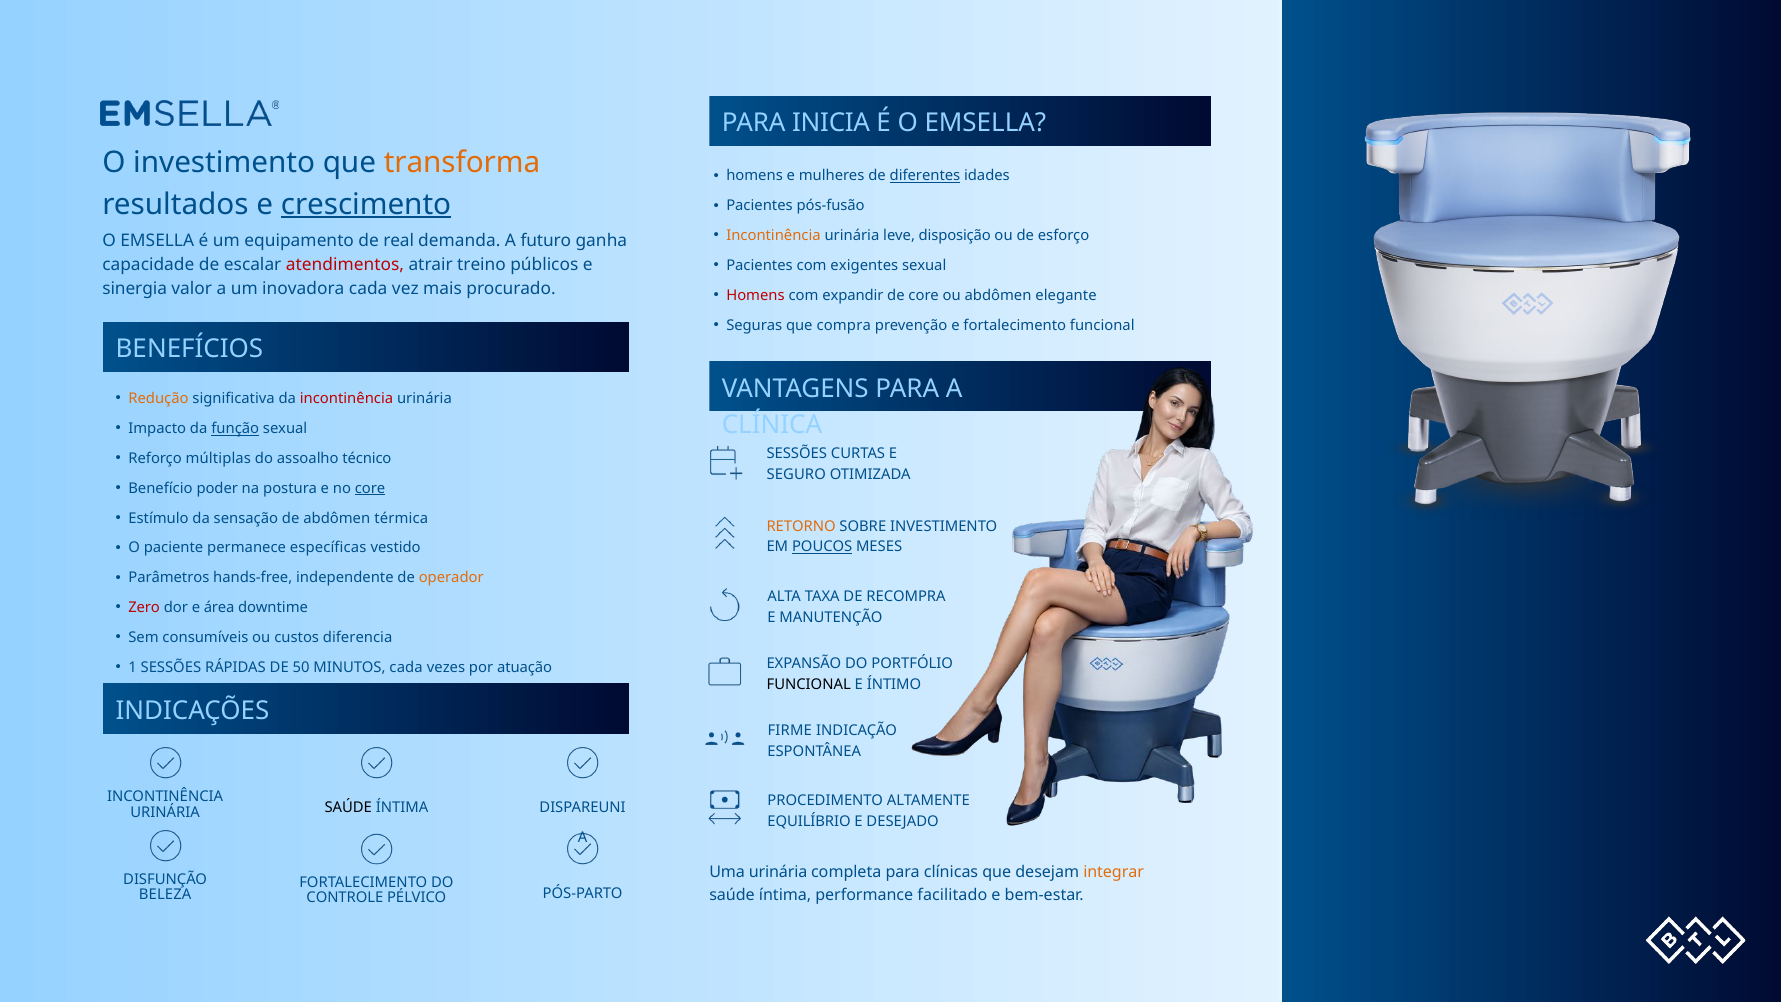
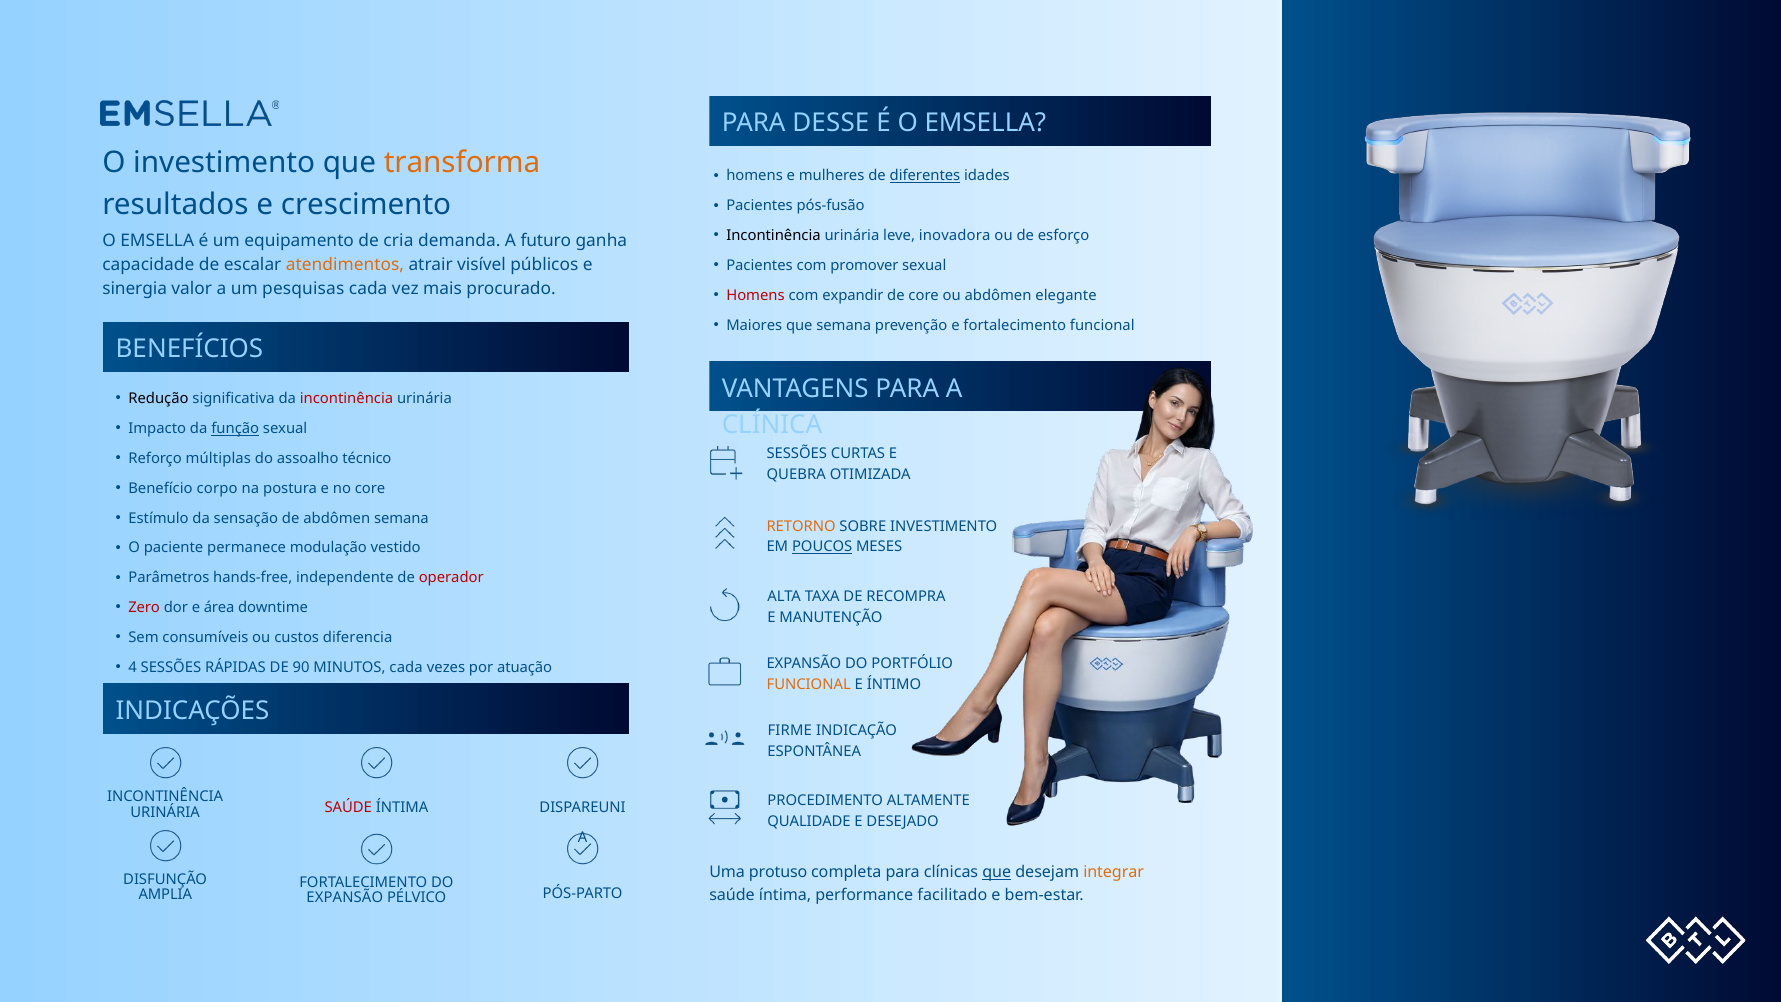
INICIA: INICIA -> DESSE
crescimento underline: present -> none
Incontinência at (773, 236) colour: orange -> black
disposição: disposição -> inovadora
real: real -> cria
exigentes: exigentes -> promover
atendimentos colour: red -> orange
treino: treino -> visível
inovadora: inovadora -> pesquisas
Seguras: Seguras -> Maiores
que compra: compra -> semana
Redução colour: orange -> black
SEGURO: SEGURO -> QUEBRA
poder: poder -> corpo
core at (370, 488) underline: present -> none
abdômen térmica: térmica -> semana
específicas: específicas -> modulação
operador colour: orange -> red
1: 1 -> 4
50: 50 -> 90
FUNCIONAL at (809, 684) colour: black -> orange
SAÚDE at (348, 807) colour: black -> red
EQUILÍBRIO: EQUILÍBRIO -> QUALIDADE
Uma urinária: urinária -> protuso
que at (997, 872) underline: none -> present
BELEZA: BELEZA -> AMPLIA
CONTROLE at (345, 898): CONTROLE -> EXPANSÃO
